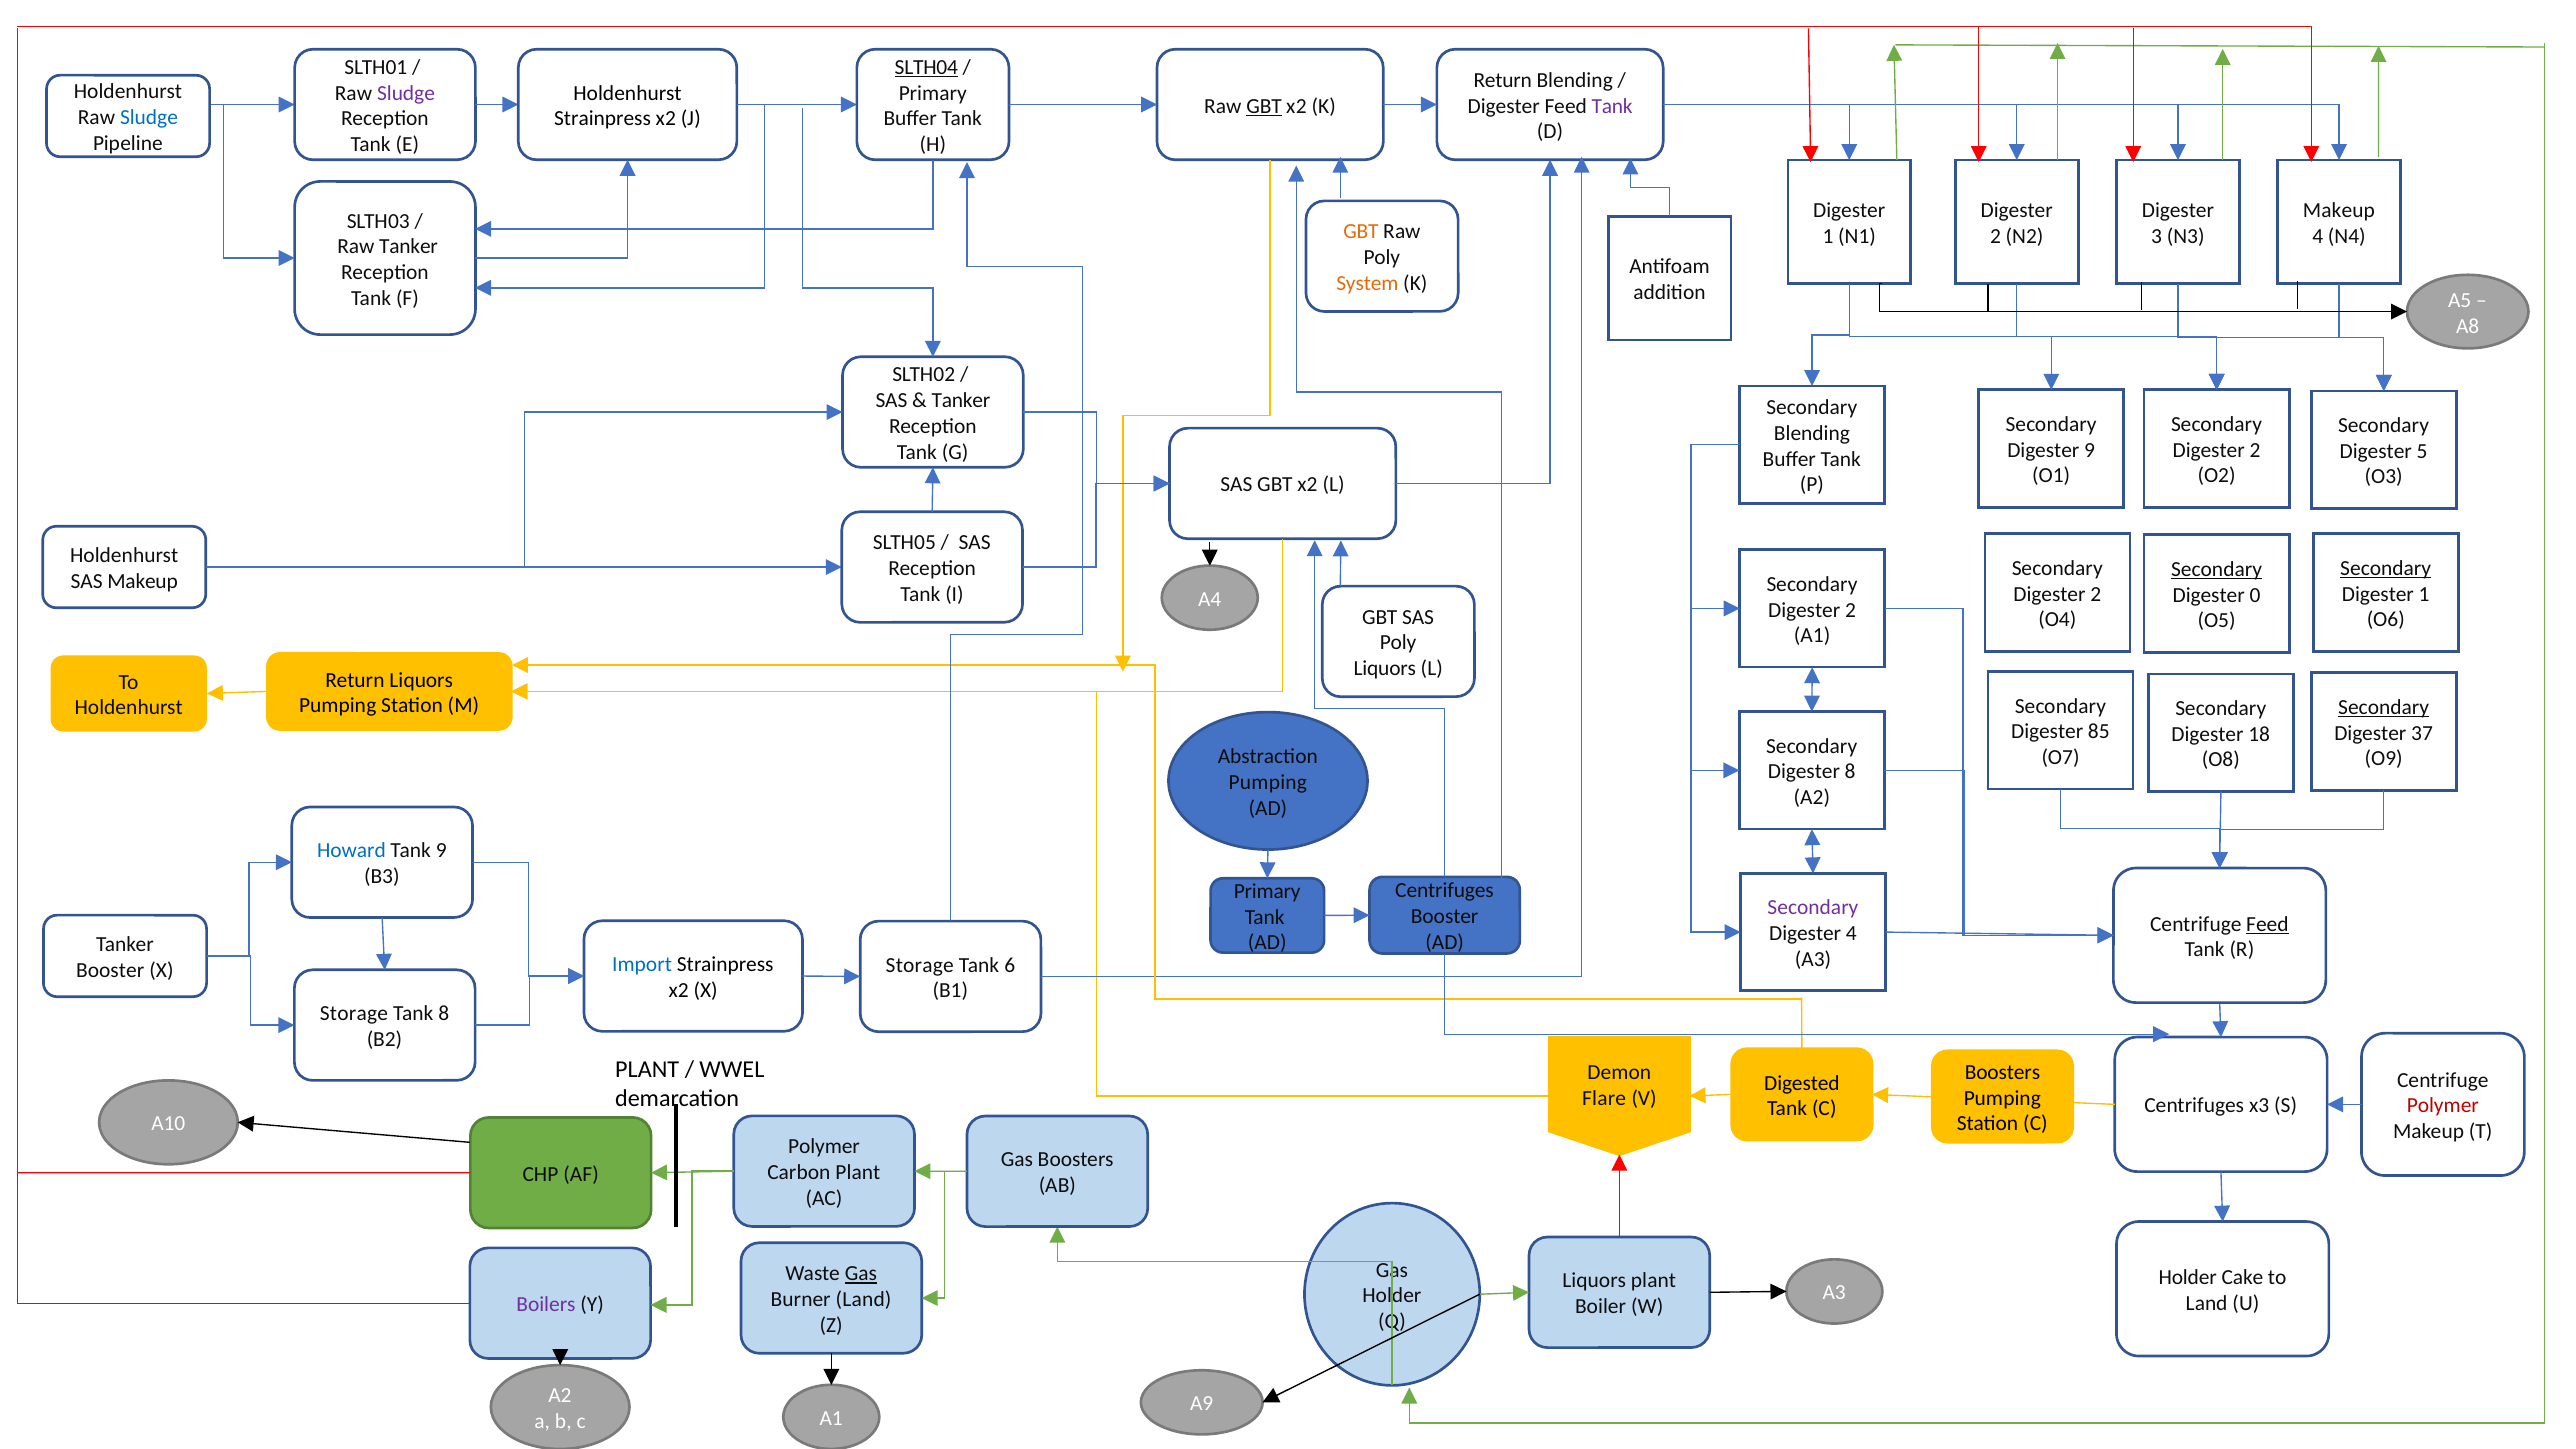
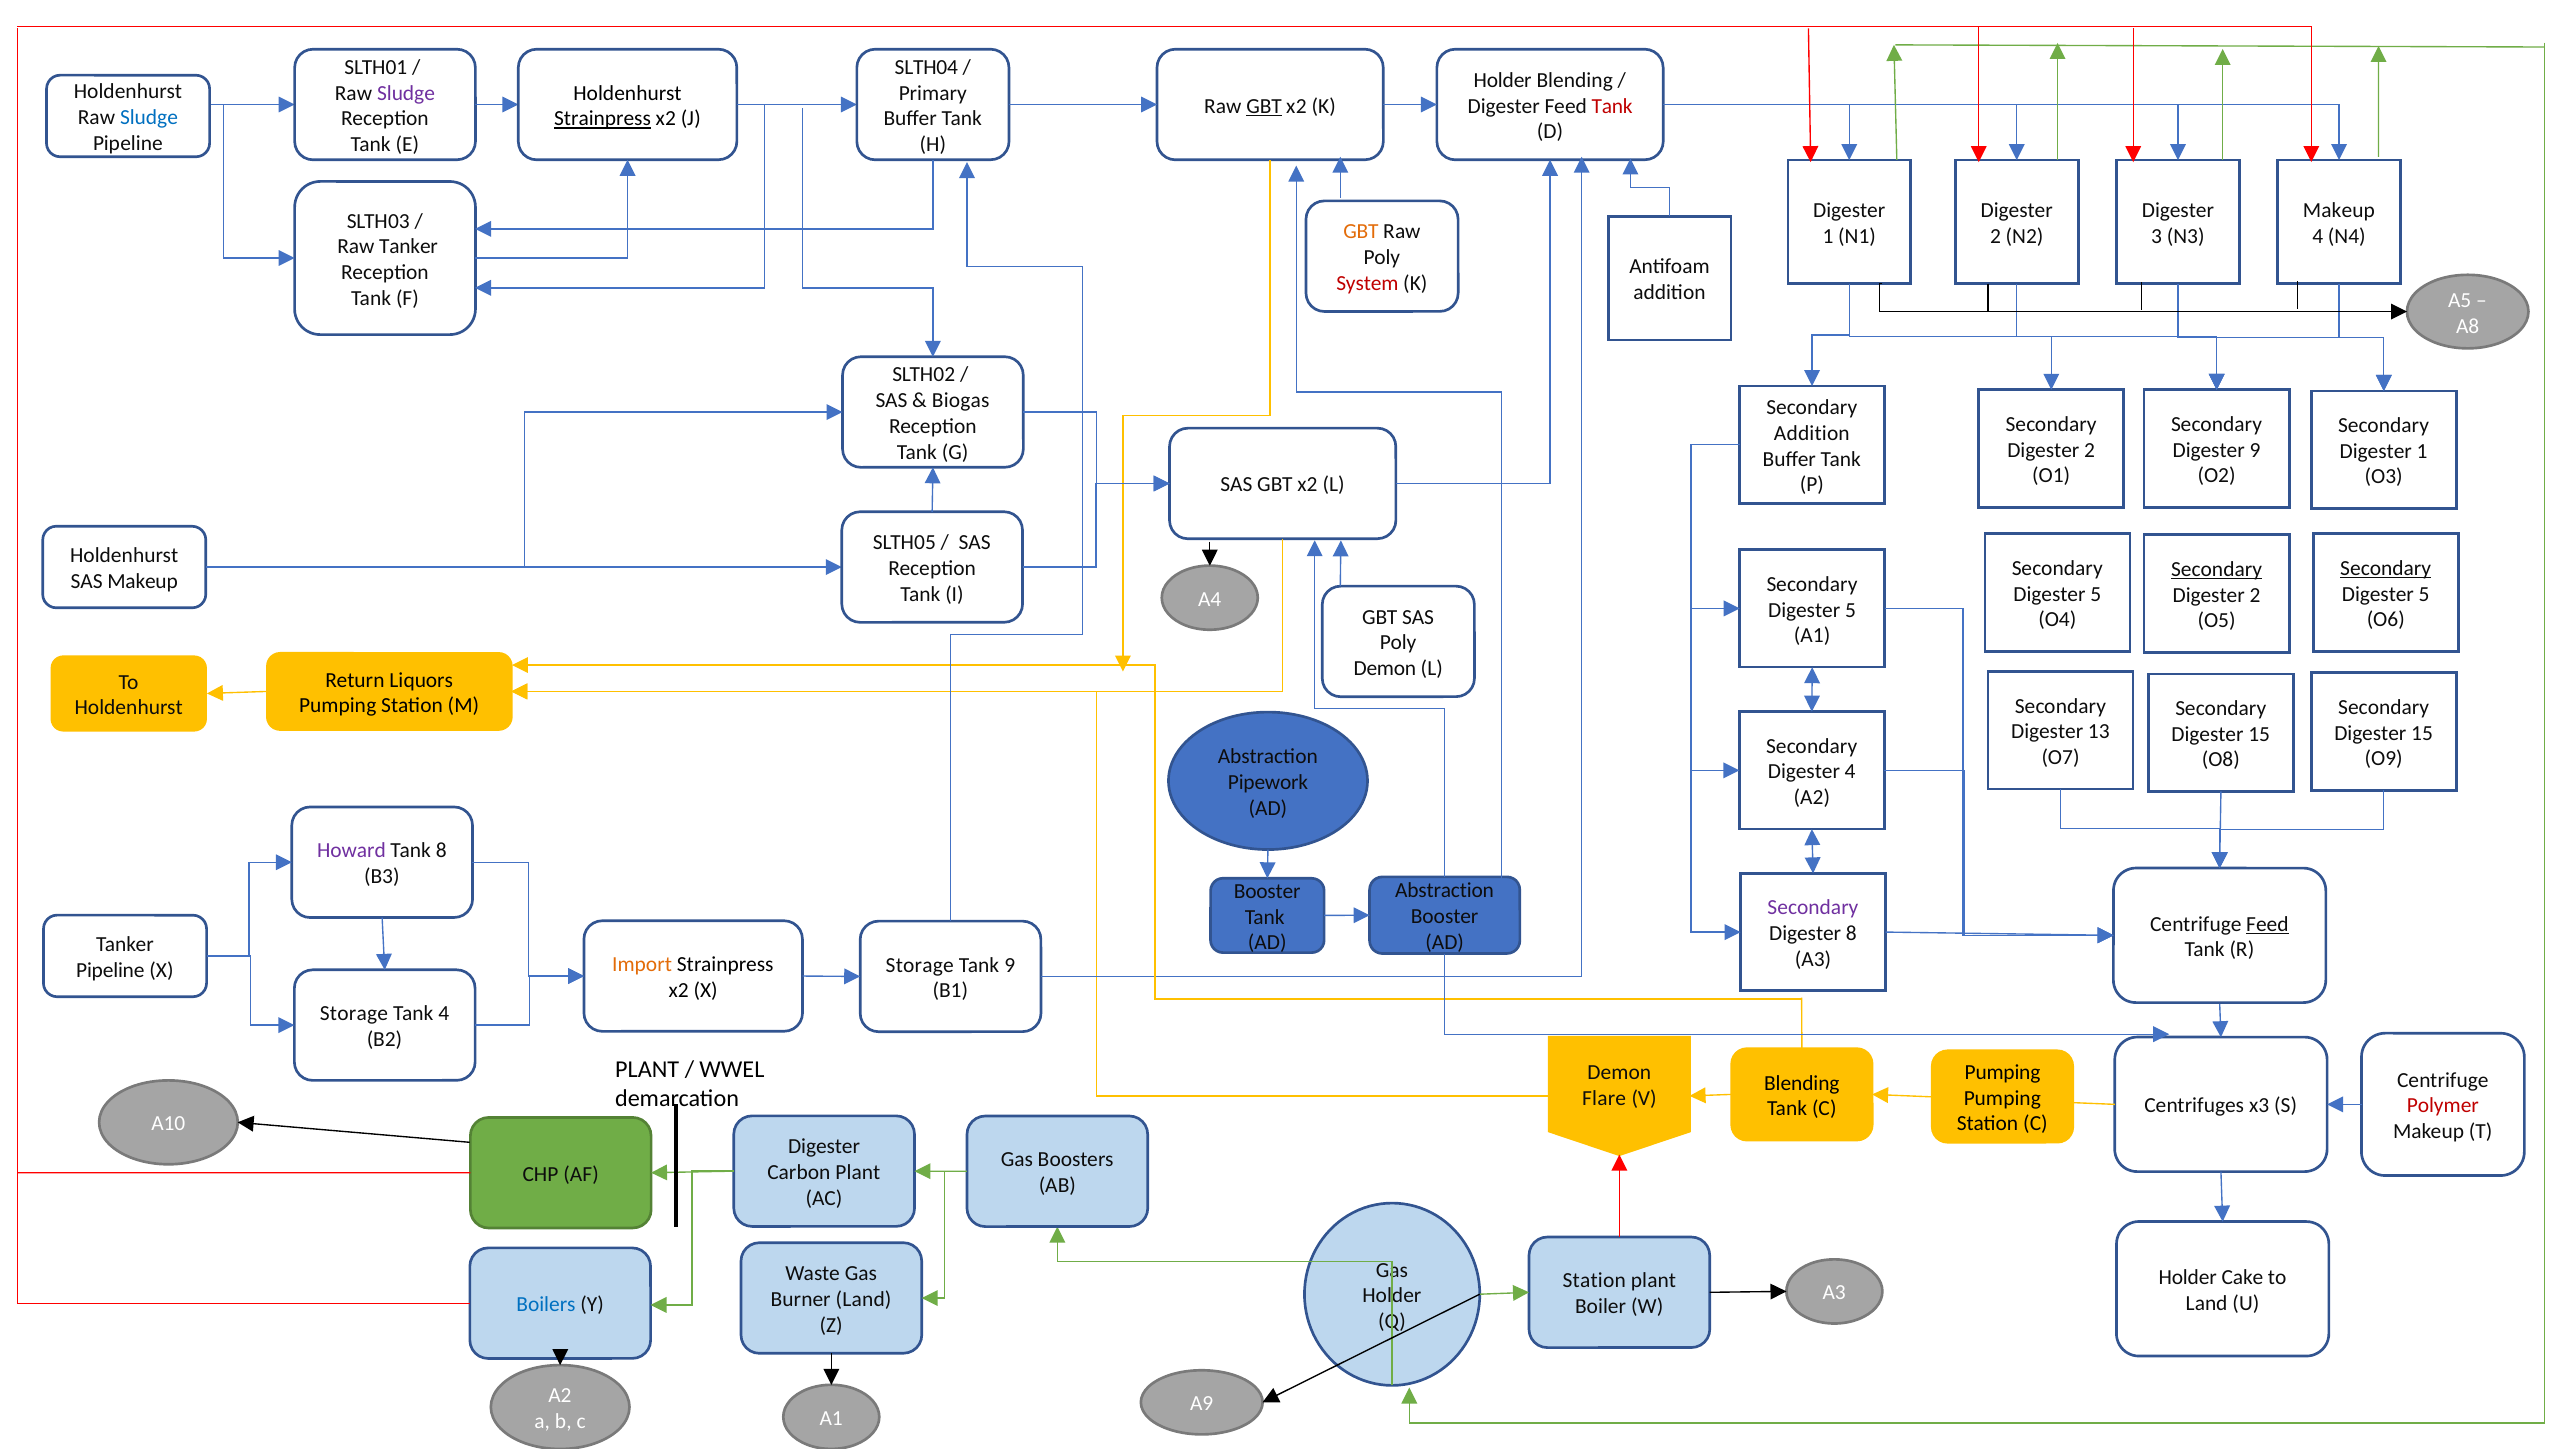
SLTH04 underline: present -> none
Return at (1503, 80): Return -> Holder
Tank at (1612, 106) colour: purple -> red
Strainpress at (603, 119) underline: none -> present
System colour: orange -> red
Tanker at (961, 401): Tanker -> Biogas
Blending at (1812, 433): Blending -> Addition
9 at (2090, 450): 9 -> 2
2 at (2255, 450): 2 -> 9
5 at (2422, 451): 5 -> 1
2 at (2096, 594): 2 -> 5
1 at (2424, 594): 1 -> 5
0 at (2255, 595): 0 -> 2
2 at (1850, 610): 2 -> 5
Liquors at (1385, 669): Liquors -> Demon
Secondary at (2384, 707) underline: present -> none
85: 85 -> 13
37 at (2422, 733): 37 -> 15
18 at (2259, 734): 18 -> 15
Digester 8: 8 -> 4
Pumping at (1268, 782): Pumping -> Pipework
Howard colour: blue -> purple
Tank 9: 9 -> 8
Centrifuges at (1445, 891): Centrifuges -> Abstraction
Primary at (1267, 891): Primary -> Booster
Digester 4: 4 -> 8
Tank 6: 6 -> 9
Booster at (110, 970): Booster -> Pipeline
Import colour: blue -> orange
Tank 8: 8 -> 4
Boosters at (2002, 1072): Boosters -> Pumping
Digested at (1802, 1083): Digested -> Blending
Polymer at (824, 1147): Polymer -> Digester
Gas at (861, 1274) underline: present -> none
Liquors at (1594, 1281): Liquors -> Station
Boilers colour: purple -> blue
